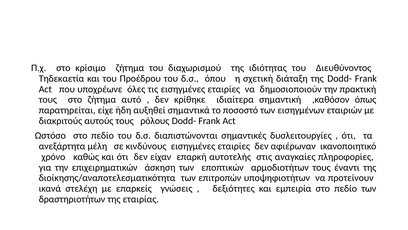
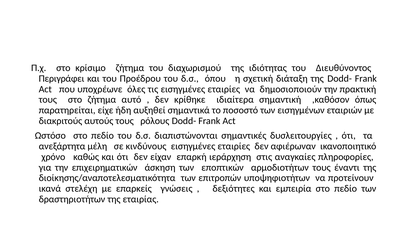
Τηδεκαετία: Τηδεκαετία -> Περιγράφει
αυτοτελής: αυτοτελής -> ιεράρχηση
